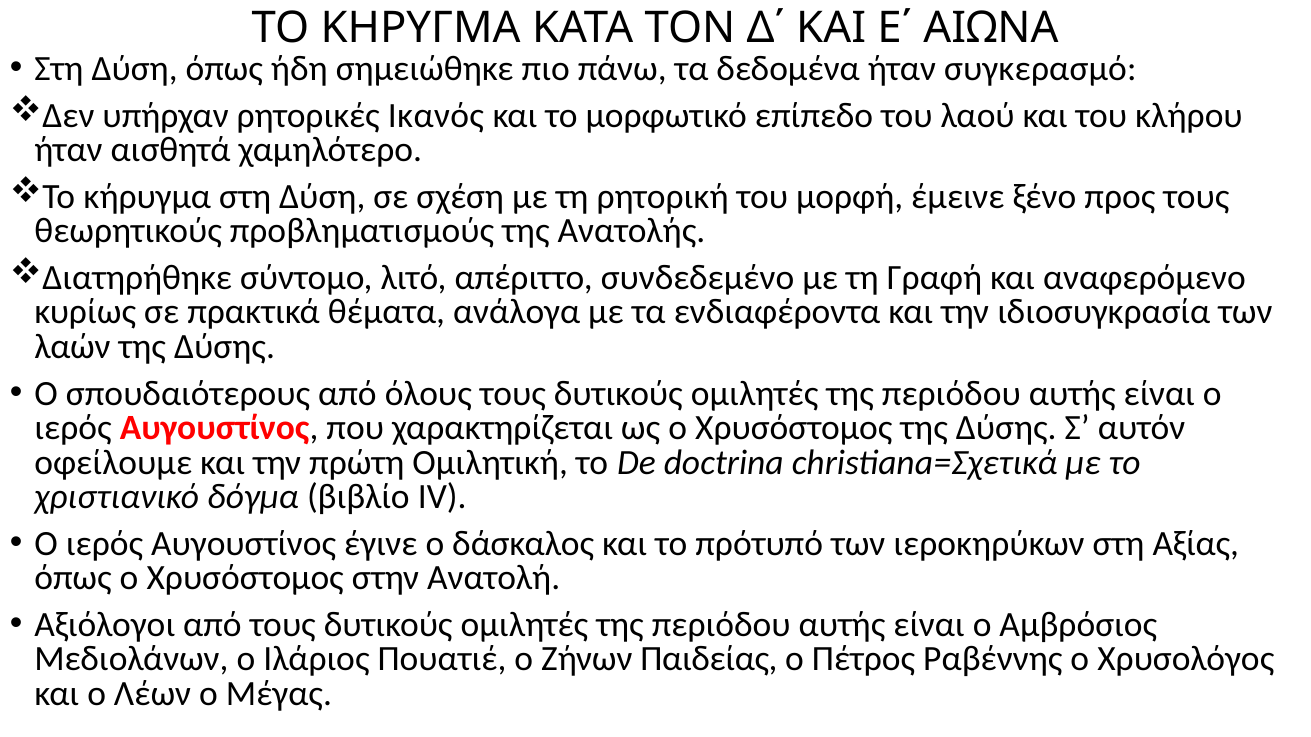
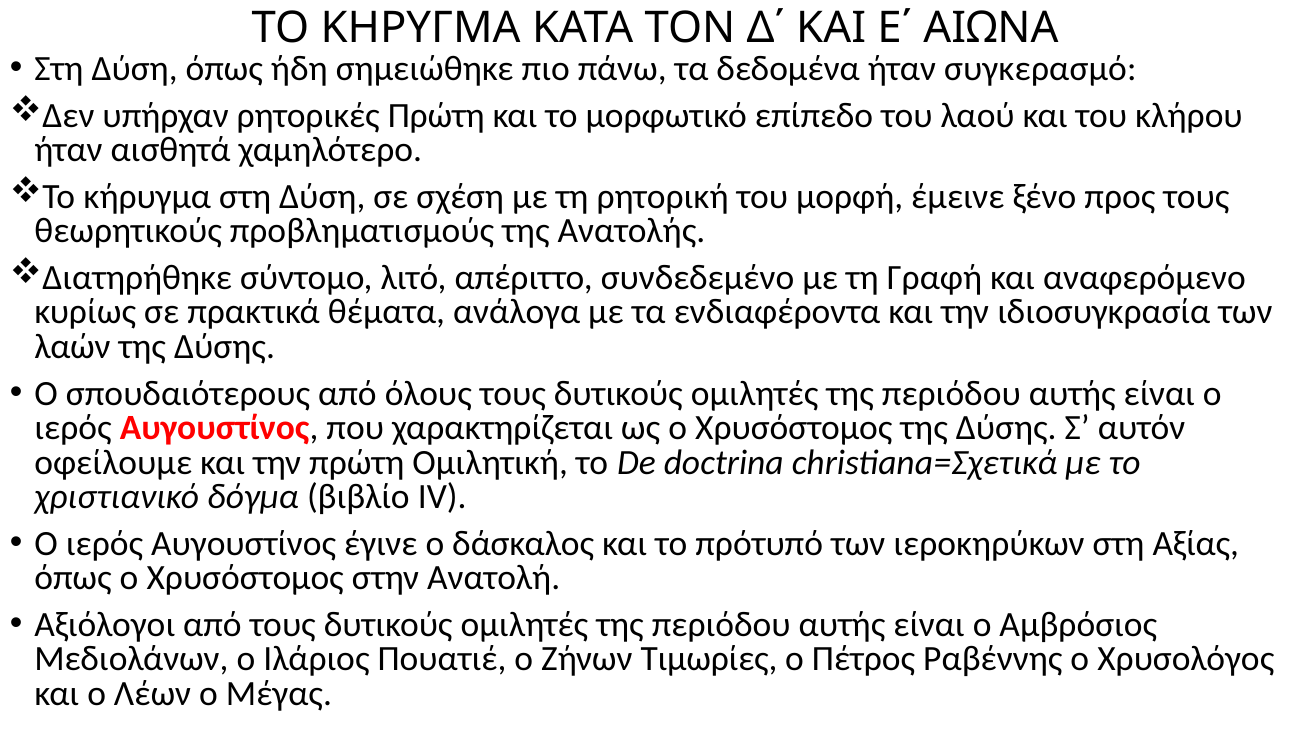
ρητορικές Ικανός: Ικανός -> Πρώτη
Παιδείας: Παιδείας -> Τιμωρίες
